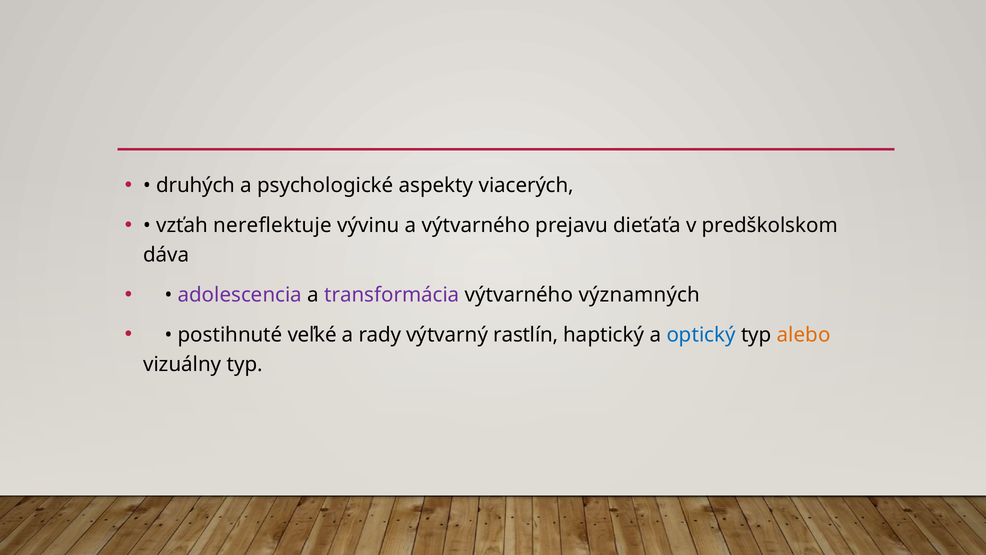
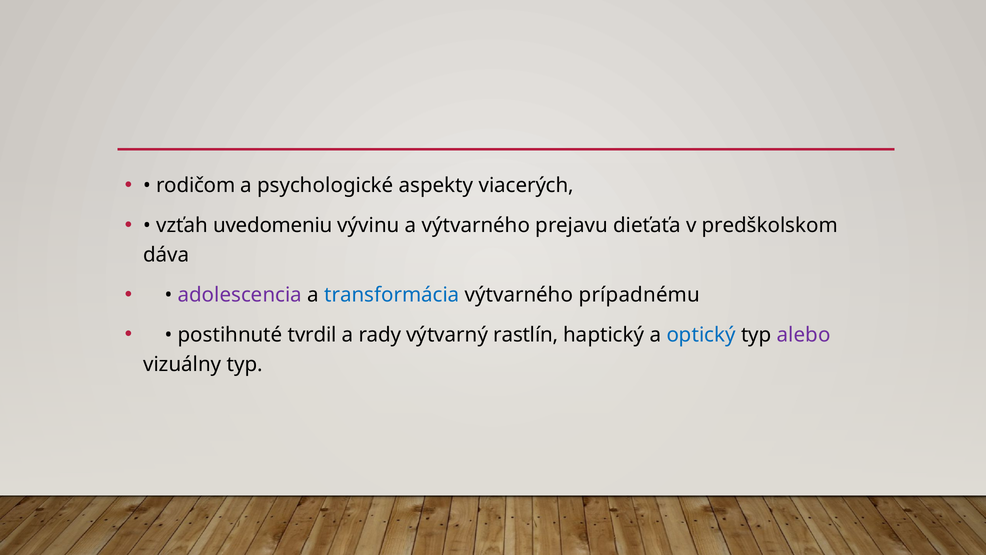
druhých: druhých -> rodičom
nereflektuje: nereflektuje -> uvedomeniu
transformácia colour: purple -> blue
významných: významných -> prípadnému
veľké: veľké -> tvrdil
alebo colour: orange -> purple
